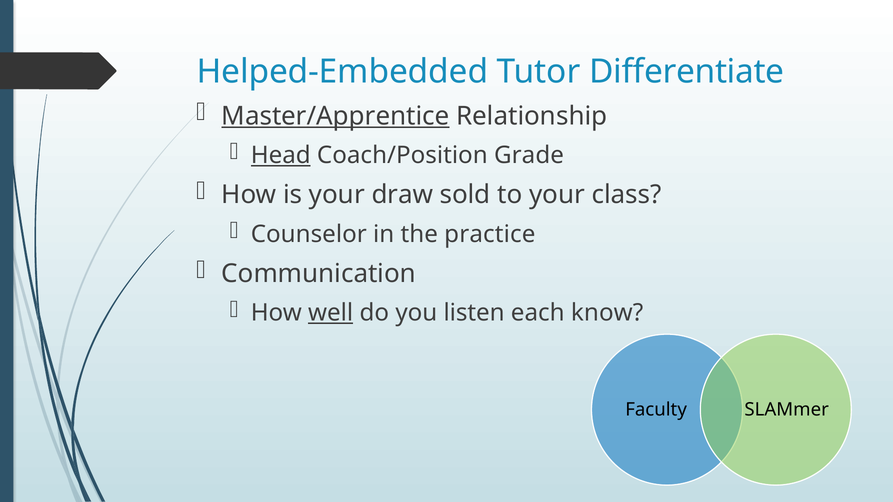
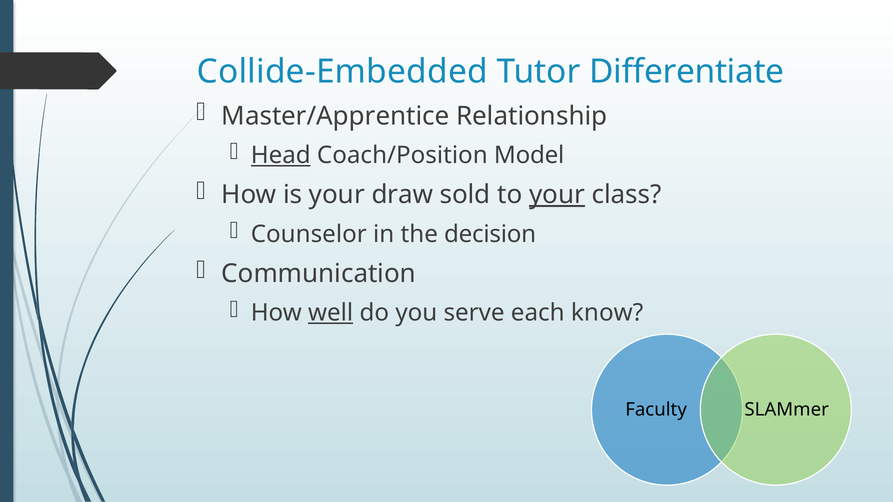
Helped-Embedded: Helped-Embedded -> Collide-Embedded
Master/Apprentice underline: present -> none
Grade: Grade -> Model
your at (557, 195) underline: none -> present
practice: practice -> decision
listen: listen -> serve
